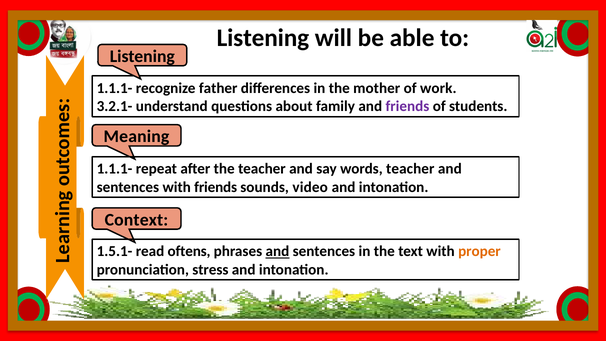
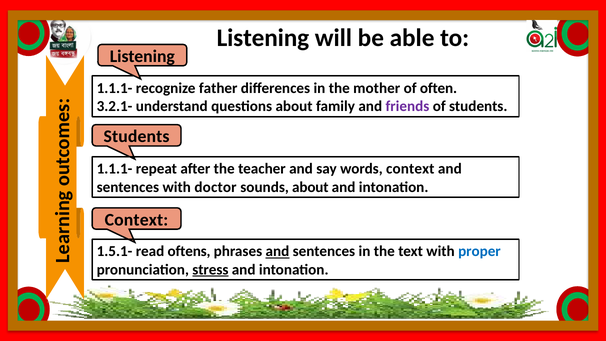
work: work -> often
Meaning at (136, 136): Meaning -> Students
words teacher: teacher -> context
with friends: friends -> doctor
sounds video: video -> about
proper colour: orange -> blue
stress underline: none -> present
